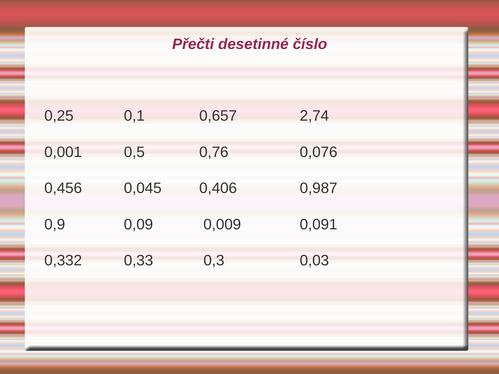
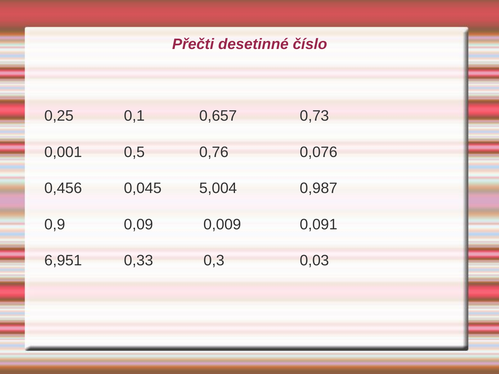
2,74: 2,74 -> 0,73
0,406: 0,406 -> 5,004
0,332: 0,332 -> 6,951
